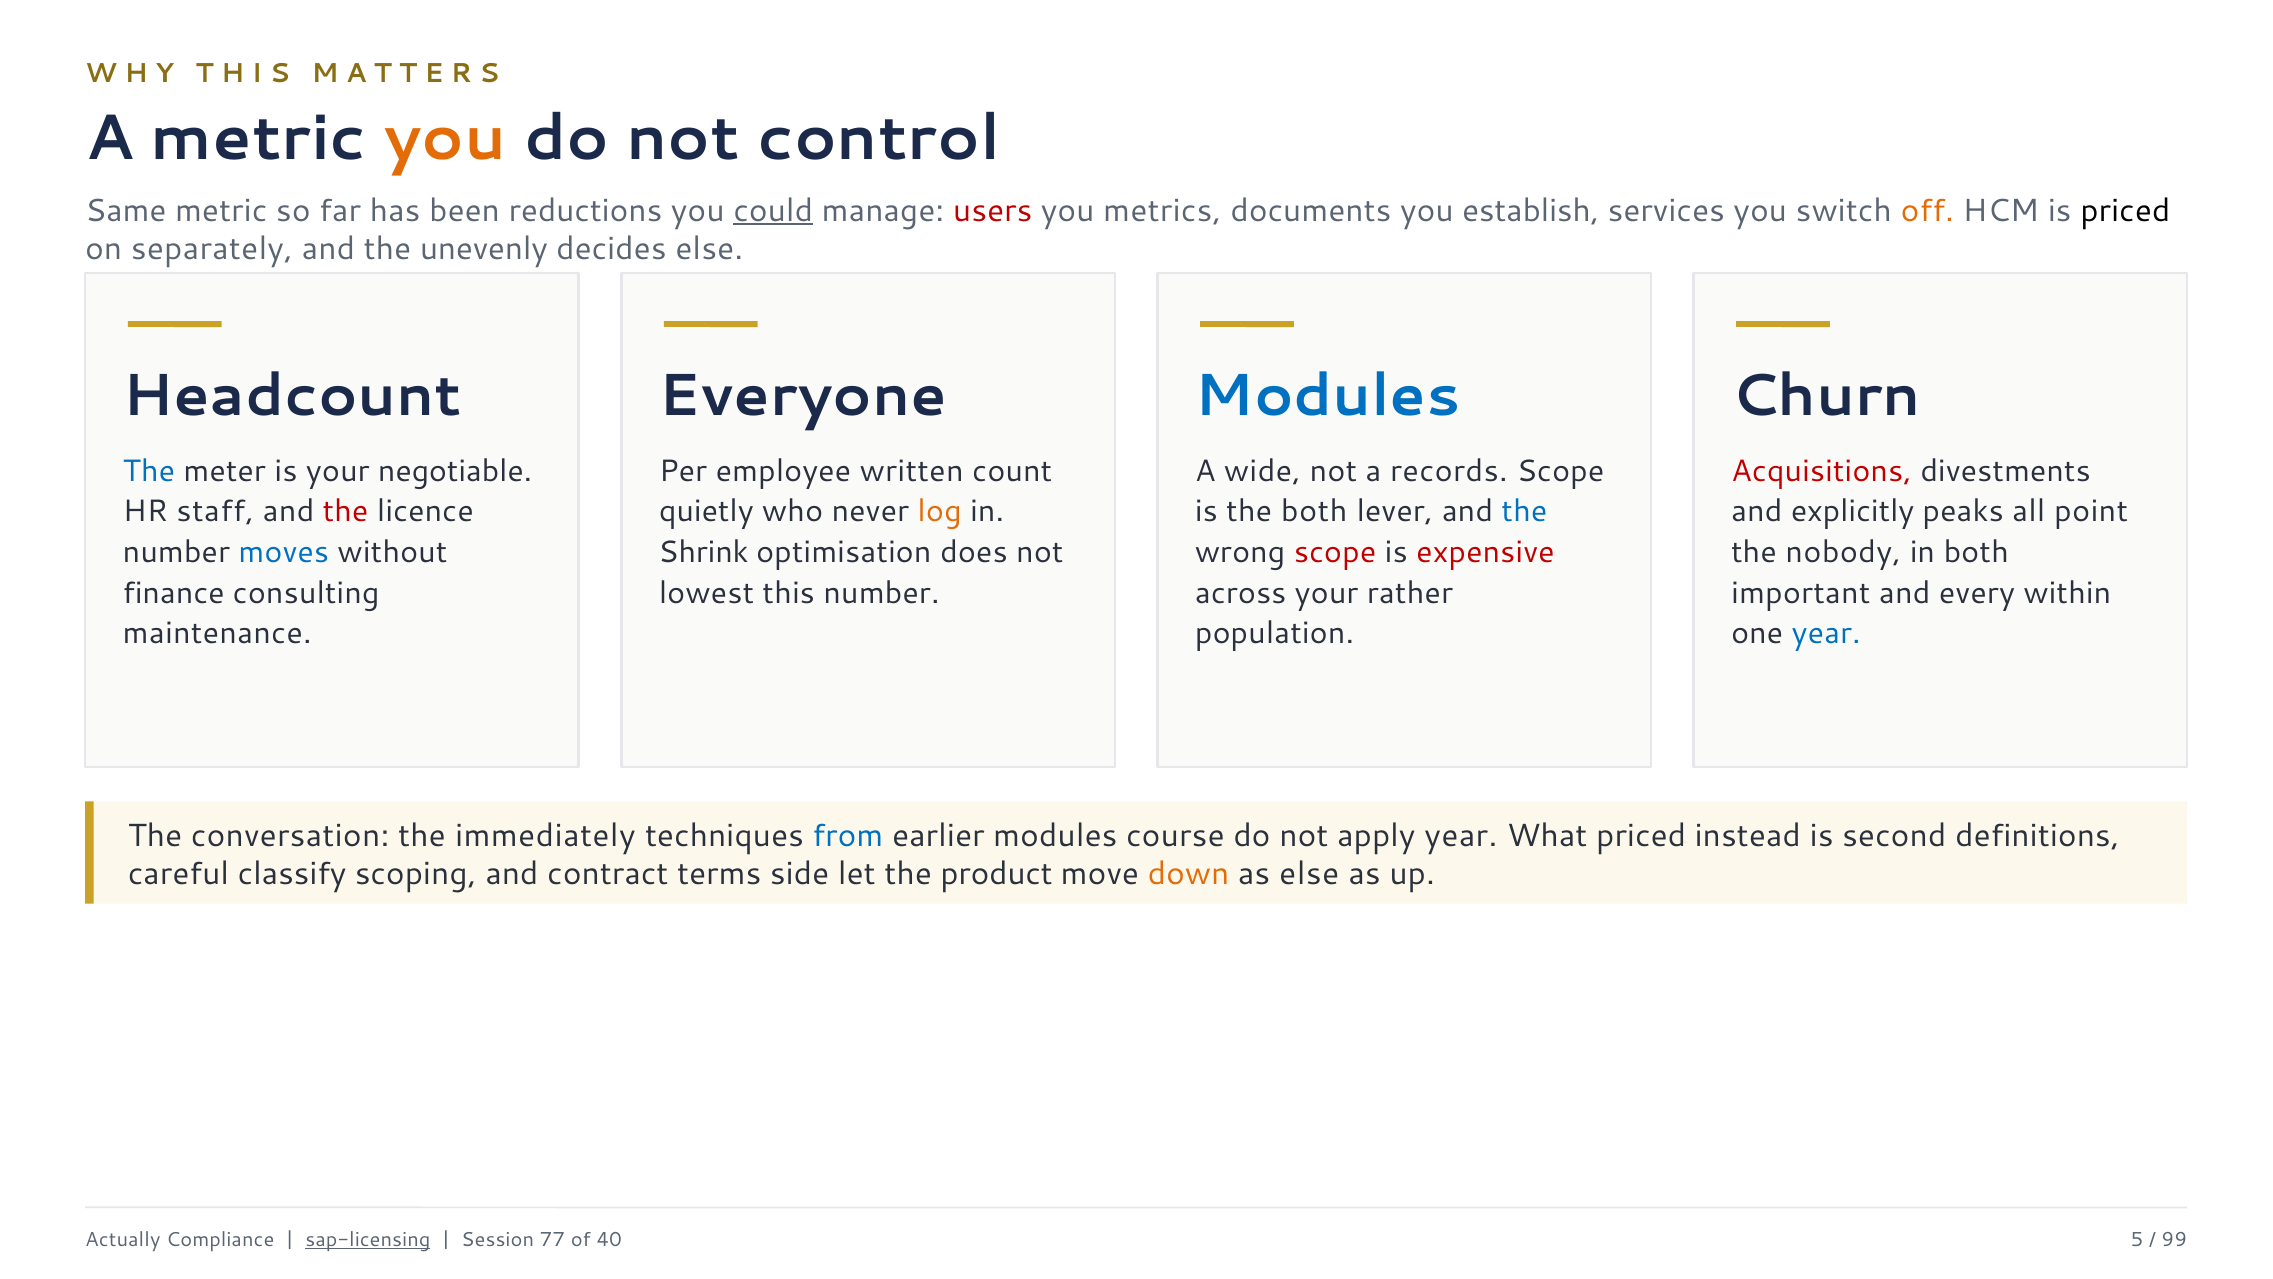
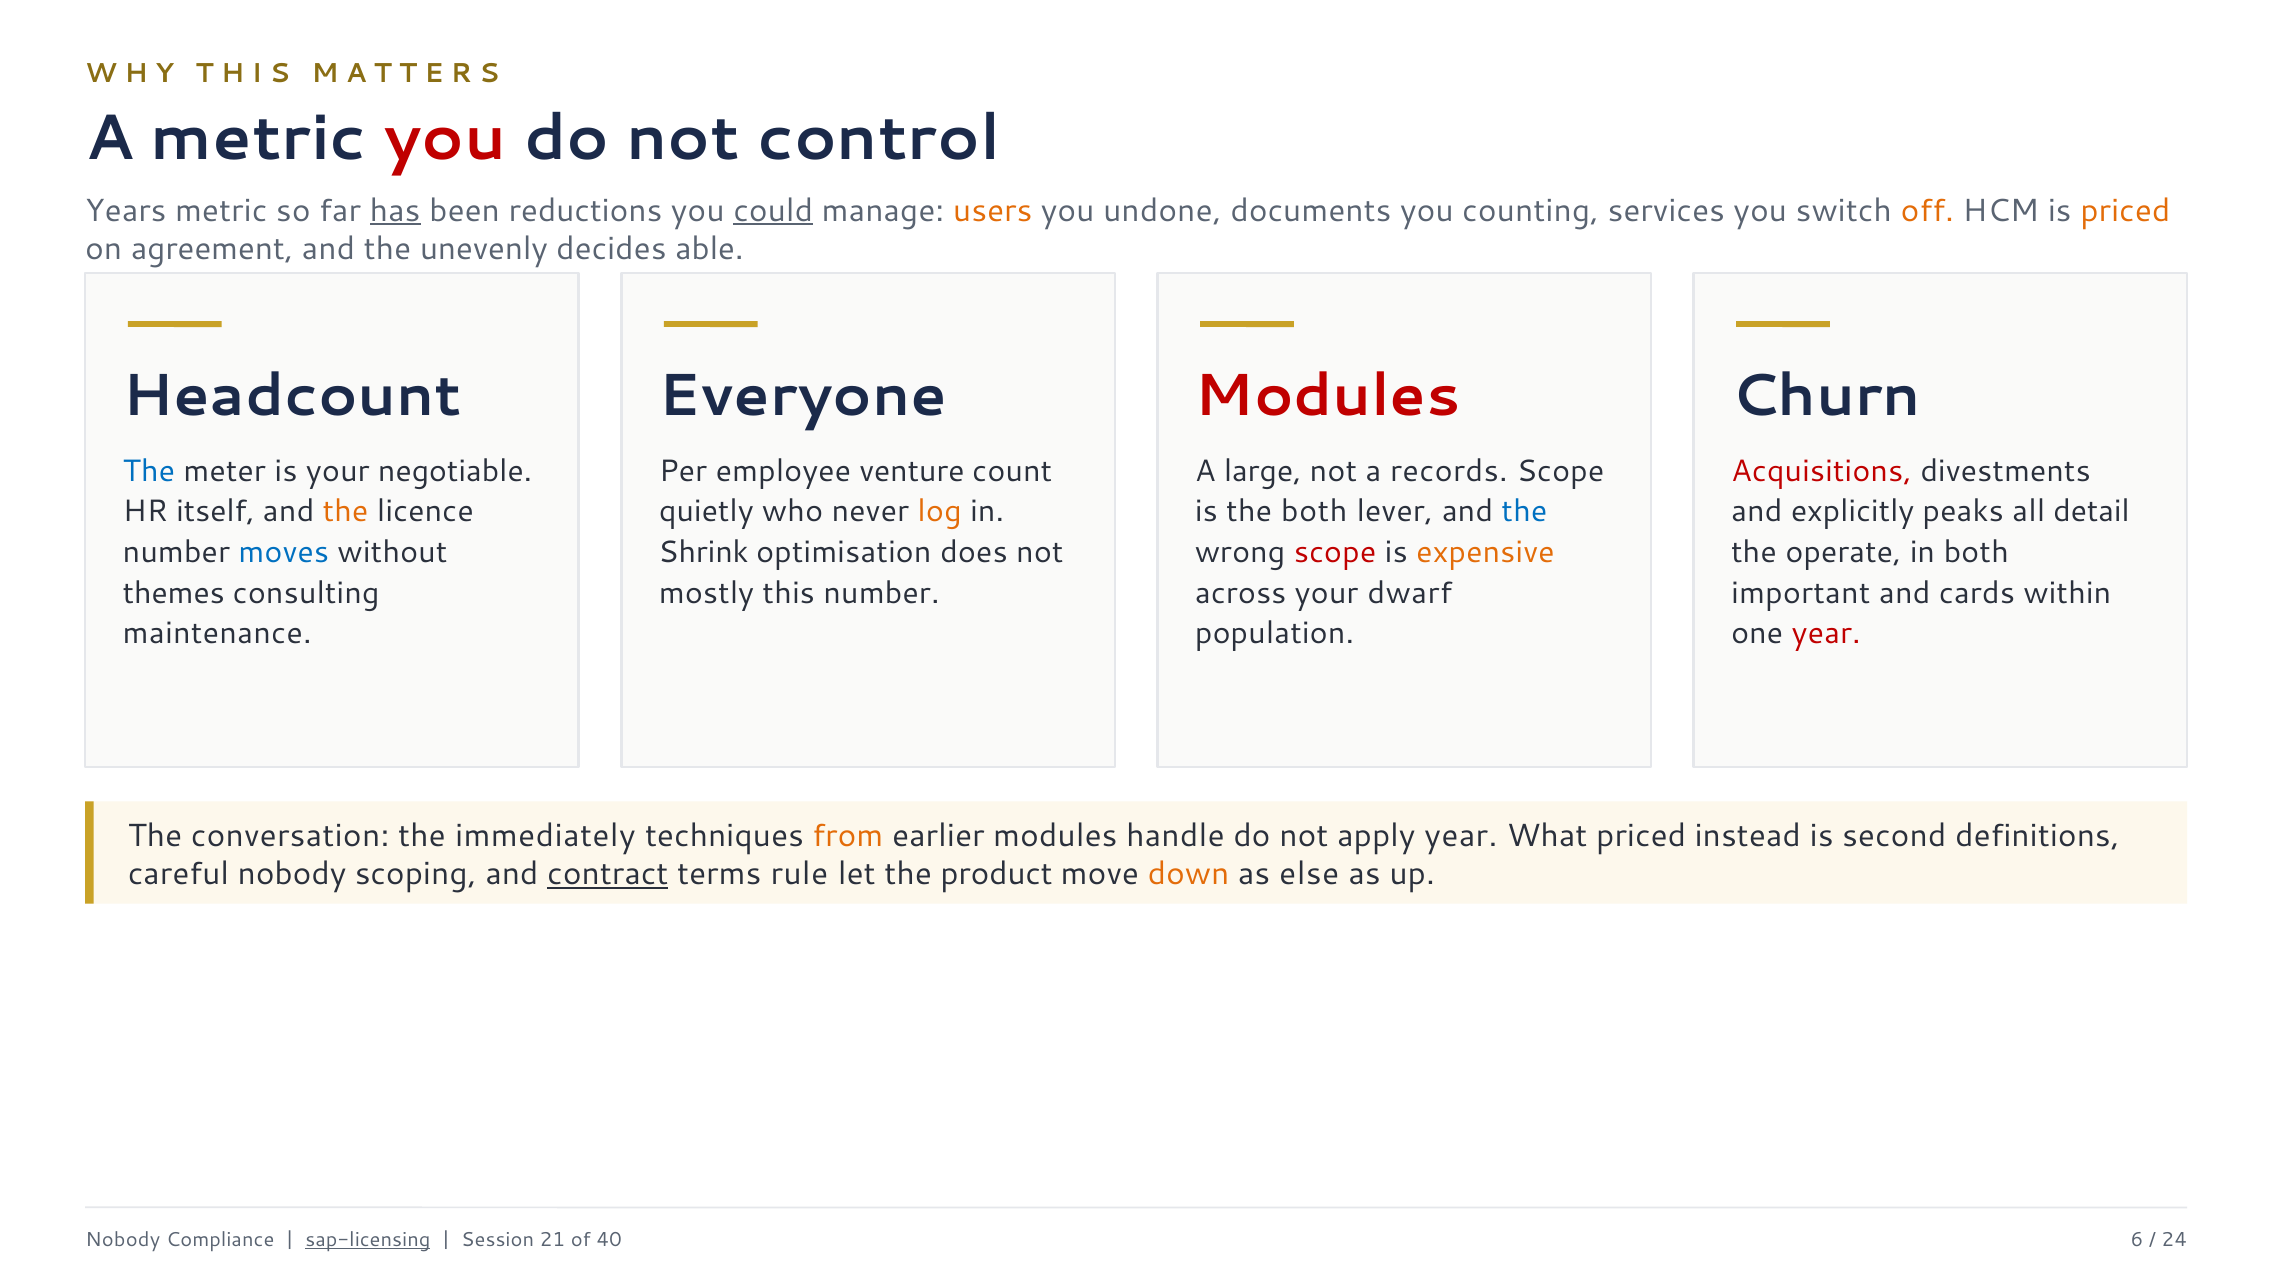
you at (445, 138) colour: orange -> red
Same: Same -> Years
has underline: none -> present
users colour: red -> orange
metrics: metrics -> undone
establish: establish -> counting
priced at (2125, 211) colour: black -> orange
separately: separately -> agreement
decides else: else -> able
Modules at (1328, 395) colour: blue -> red
written: written -> venture
wide: wide -> large
staff: staff -> itself
the at (346, 512) colour: red -> orange
point: point -> detail
expensive colour: red -> orange
nobody: nobody -> operate
finance: finance -> themes
lowest: lowest -> mostly
rather: rather -> dwarf
every: every -> cards
year at (1826, 634) colour: blue -> red
from colour: blue -> orange
course: course -> handle
careful classify: classify -> nobody
contract underline: none -> present
side: side -> rule
Actually at (123, 1239): Actually -> Nobody
77: 77 -> 21
5: 5 -> 6
99: 99 -> 24
